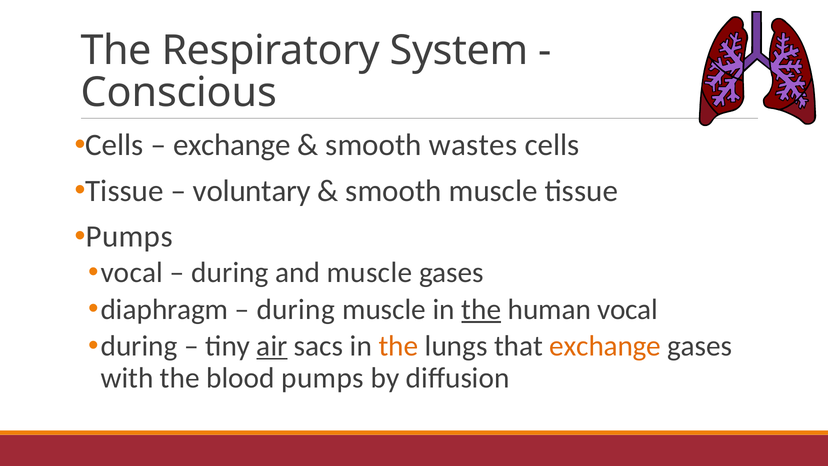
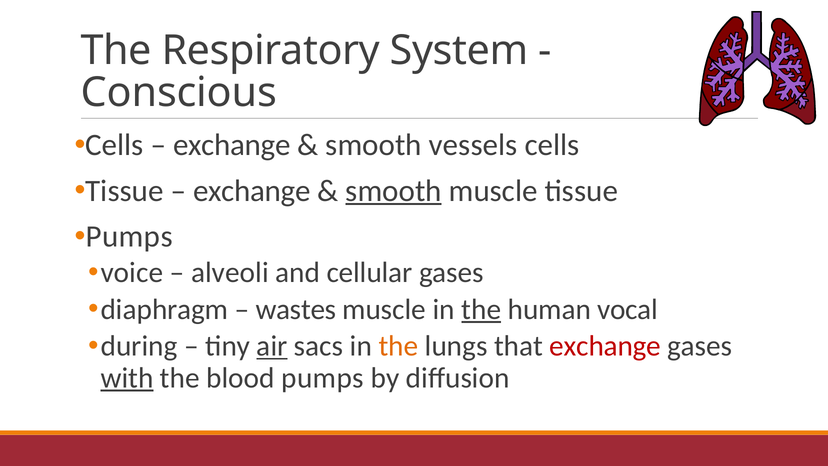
wastes: wastes -> vessels
voluntary at (252, 191): voluntary -> exchange
smooth at (394, 191) underline: none -> present
vocal at (132, 272): vocal -> voice
during at (230, 272): during -> alveoli
and muscle: muscle -> cellular
during at (296, 309): during -> wastes
exchange at (605, 346) colour: orange -> red
with underline: none -> present
